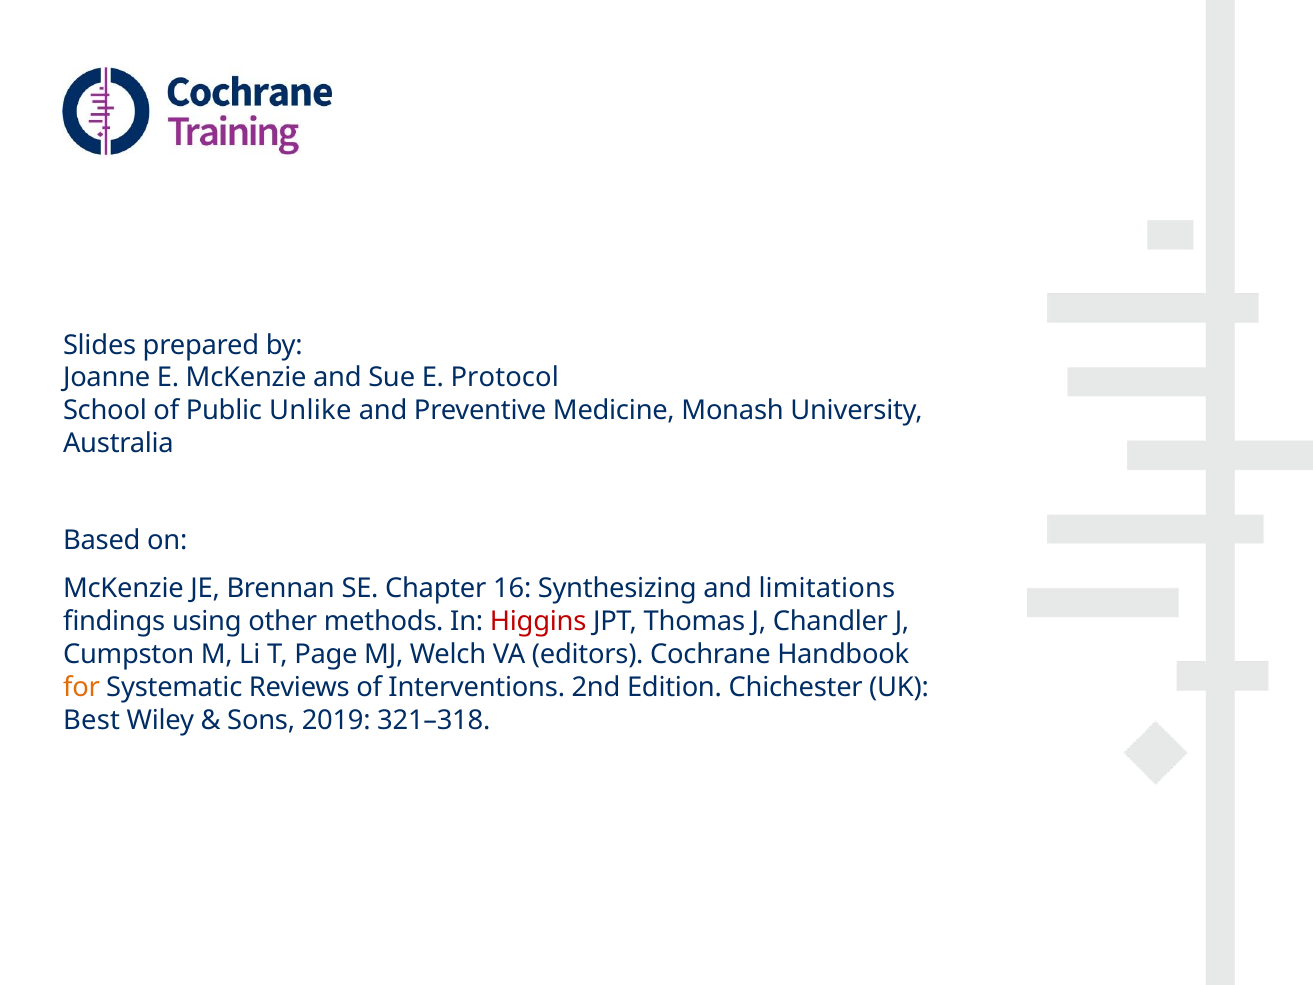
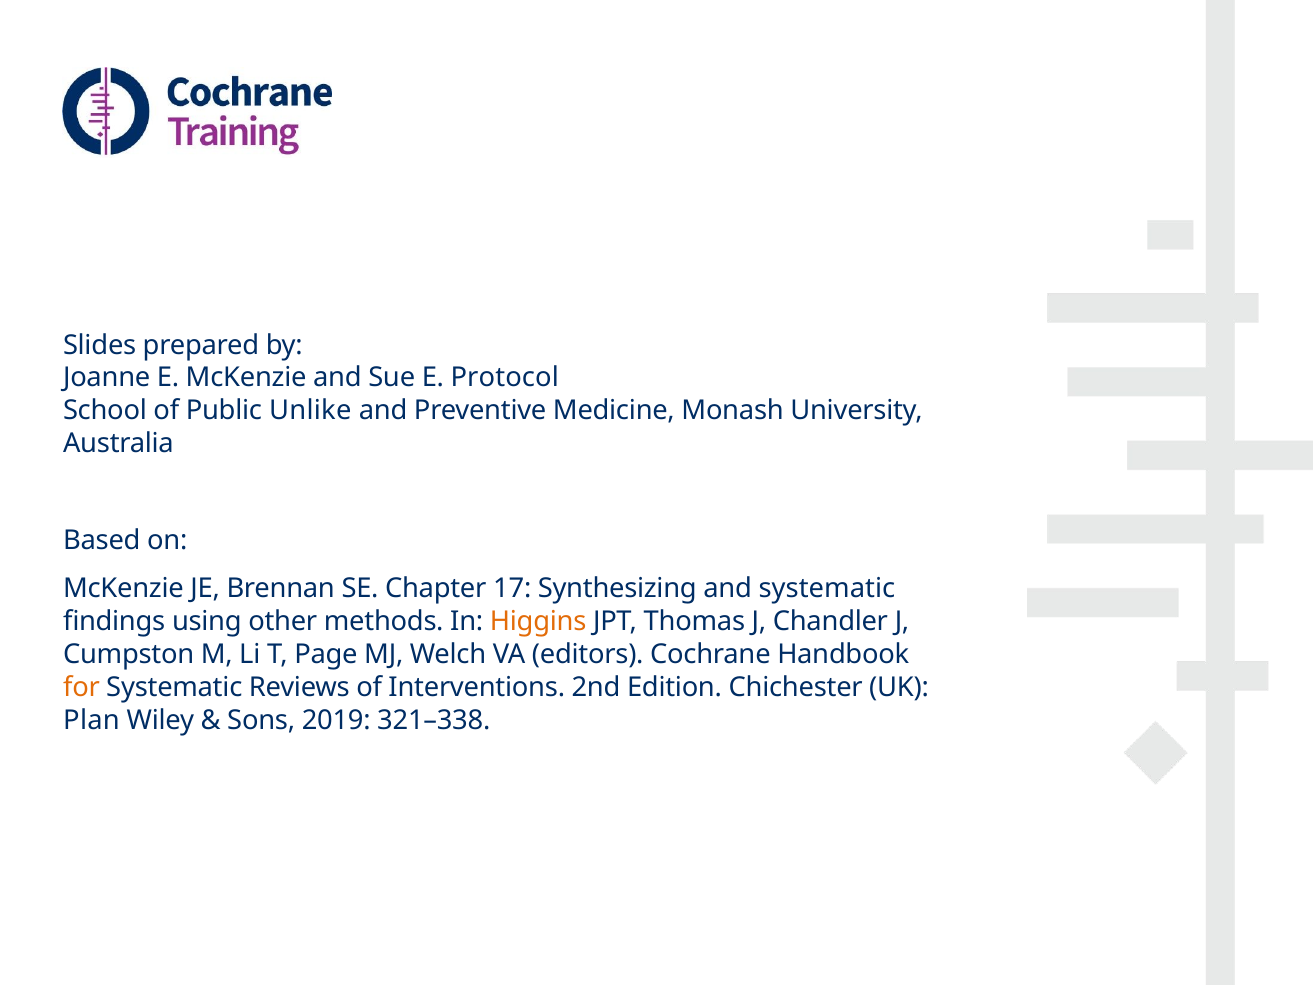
16: 16 -> 17
and limitations: limitations -> systematic
Higgins colour: red -> orange
Best: Best -> Plan
321–318: 321–318 -> 321–338
